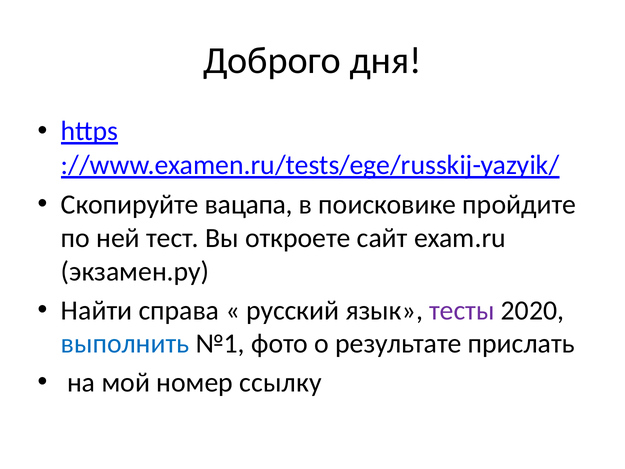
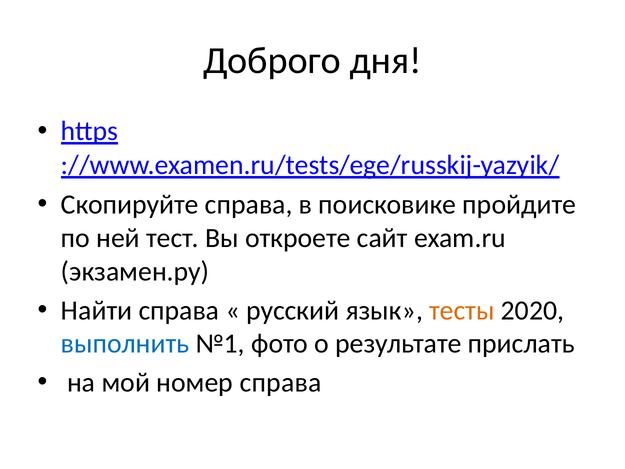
Скопируйте вацапа: вацапа -> справа
тесты colour: purple -> orange
номер ссылку: ссылку -> справа
